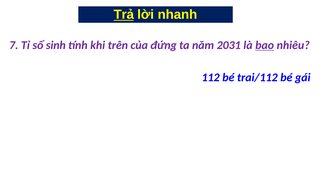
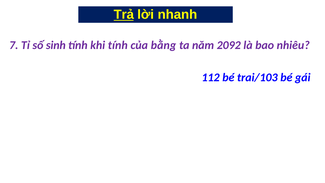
khi trên: trên -> tính
đứng: đứng -> bằng
2031: 2031 -> 2092
bao underline: present -> none
trai/112: trai/112 -> trai/103
